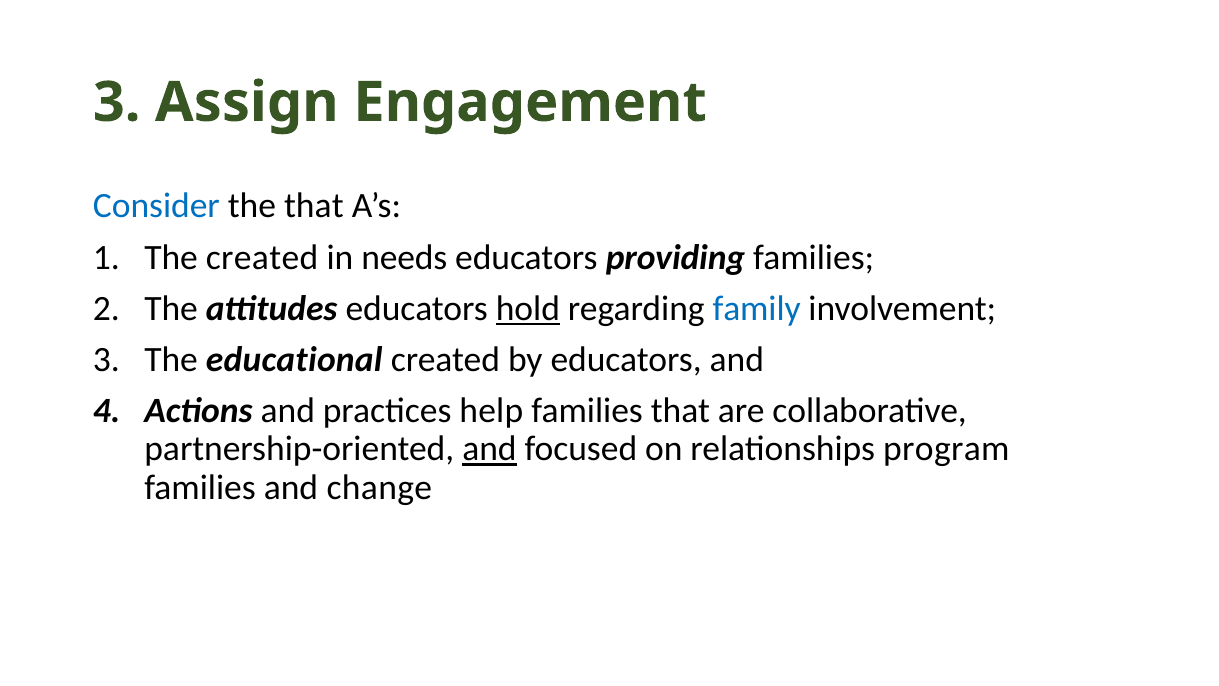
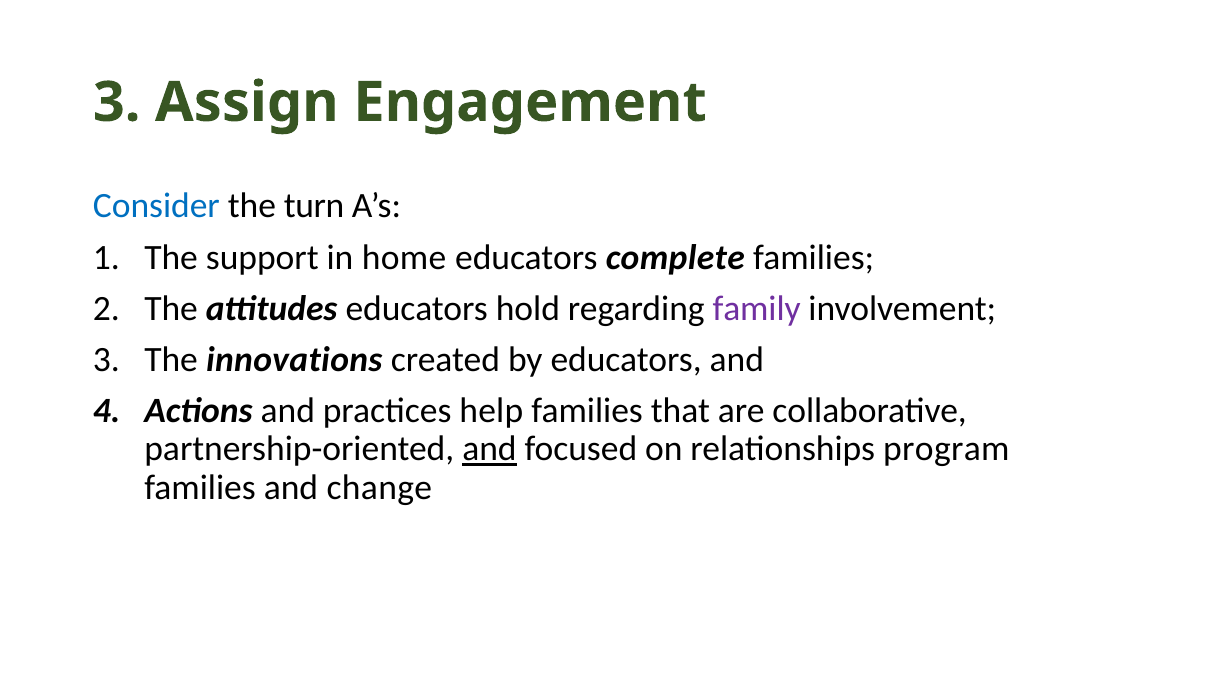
the that: that -> turn
The created: created -> support
needs: needs -> home
providing: providing -> complete
hold underline: present -> none
family colour: blue -> purple
educational: educational -> innovations
